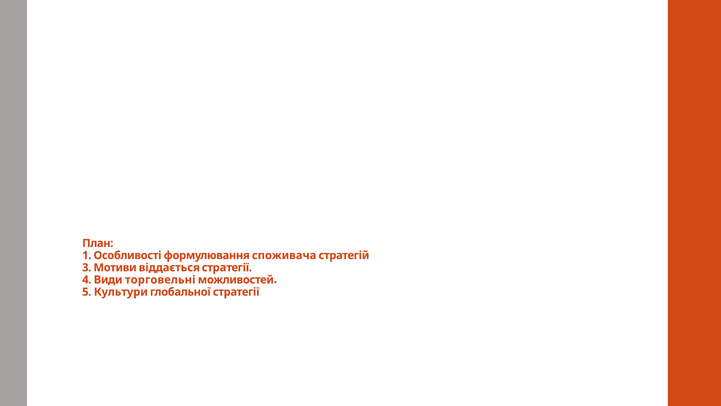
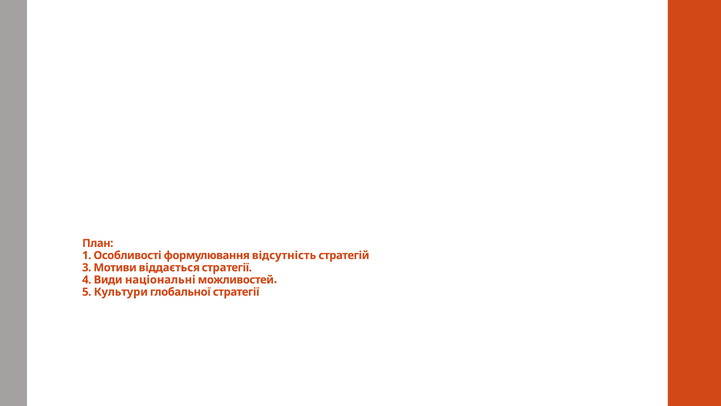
споживача: споживача -> відсутність
торговельні: торговельні -> національні
